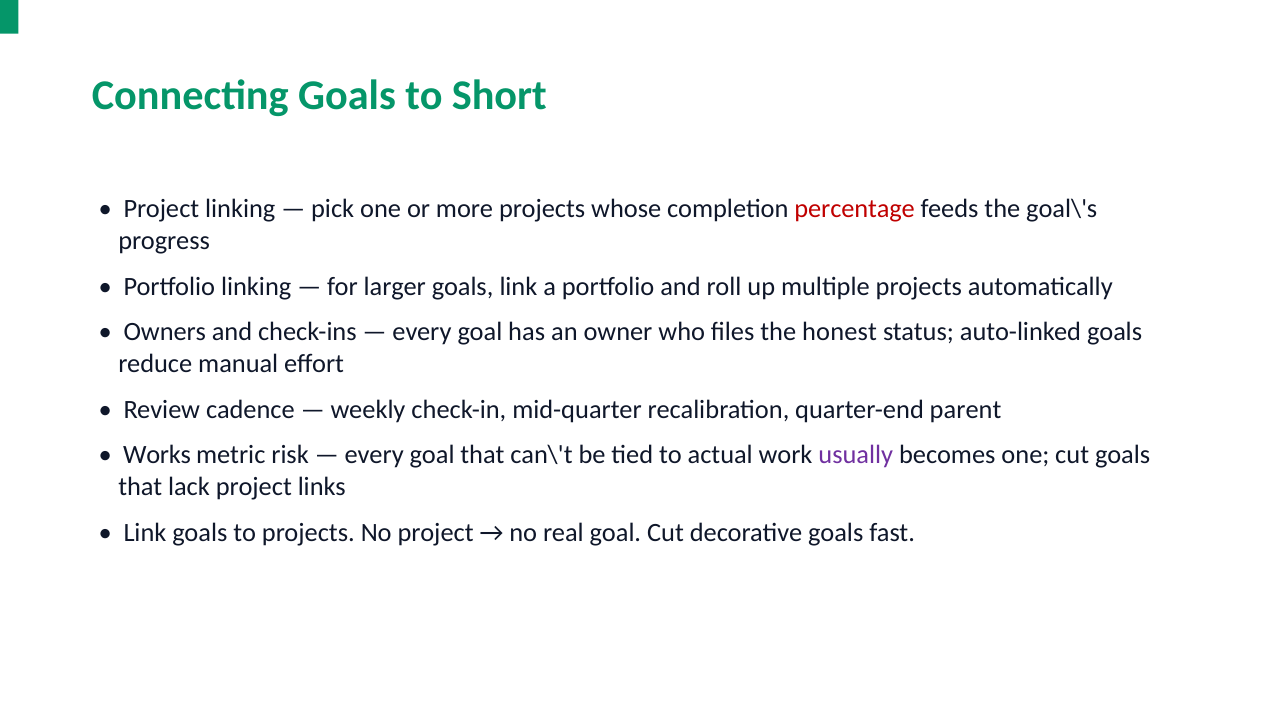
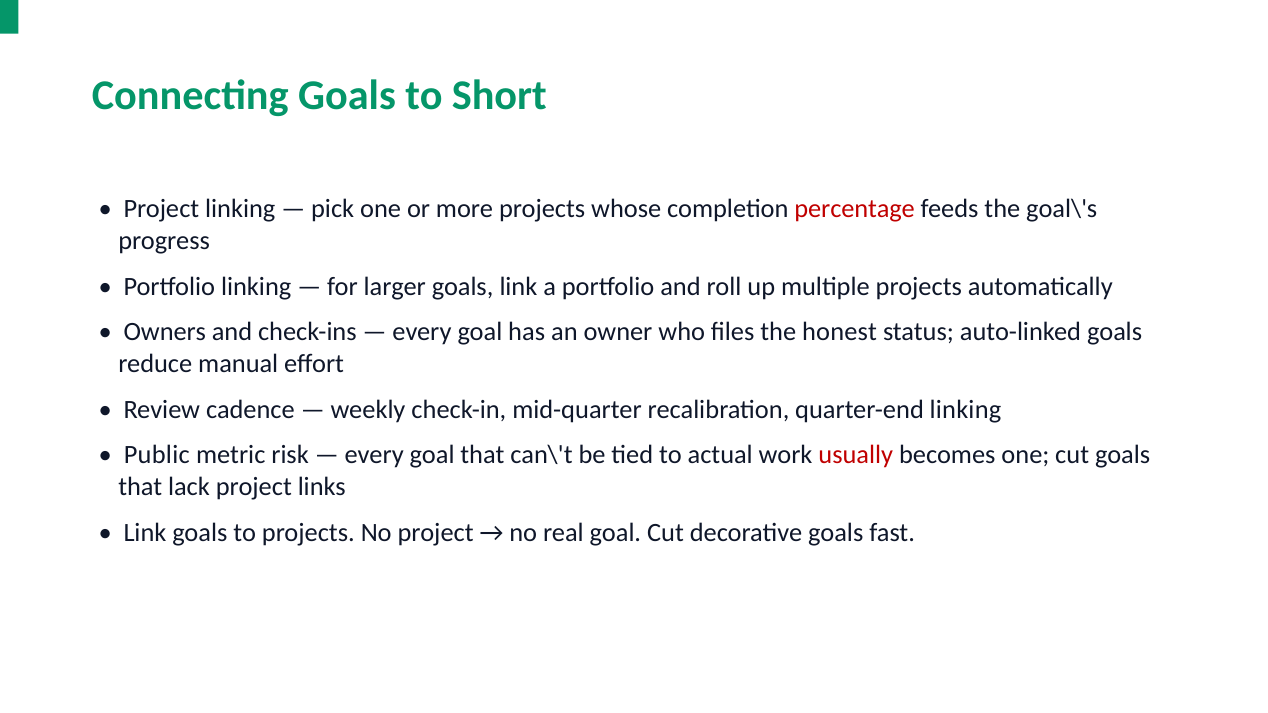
quarter-end parent: parent -> linking
Works: Works -> Public
usually colour: purple -> red
